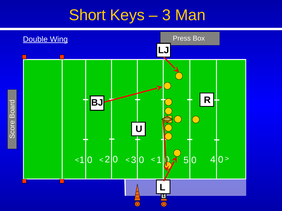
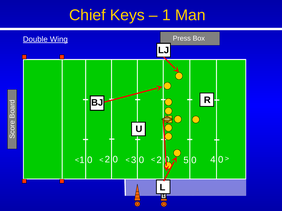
Short: Short -> Chief
3 at (166, 15): 3 -> 1
3 0 1: 1 -> 2
